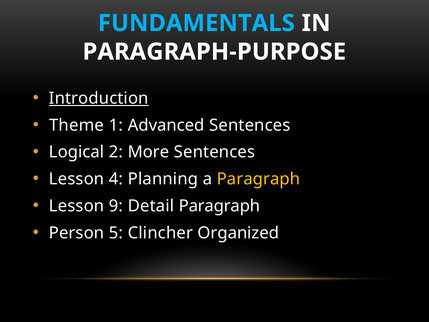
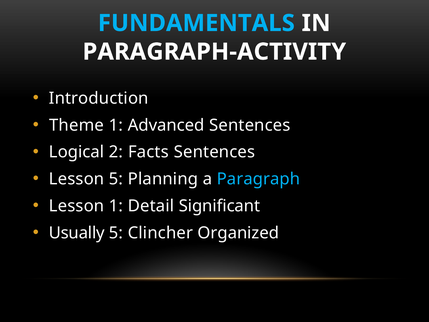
PARAGRAPH-PURPOSE: PARAGRAPH-PURPOSE -> PARAGRAPH-ACTIVITY
Introduction underline: present -> none
More: More -> Facts
Lesson 4: 4 -> 5
Paragraph at (259, 179) colour: yellow -> light blue
Lesson 9: 9 -> 1
Detail Paragraph: Paragraph -> Significant
Person: Person -> Usually
